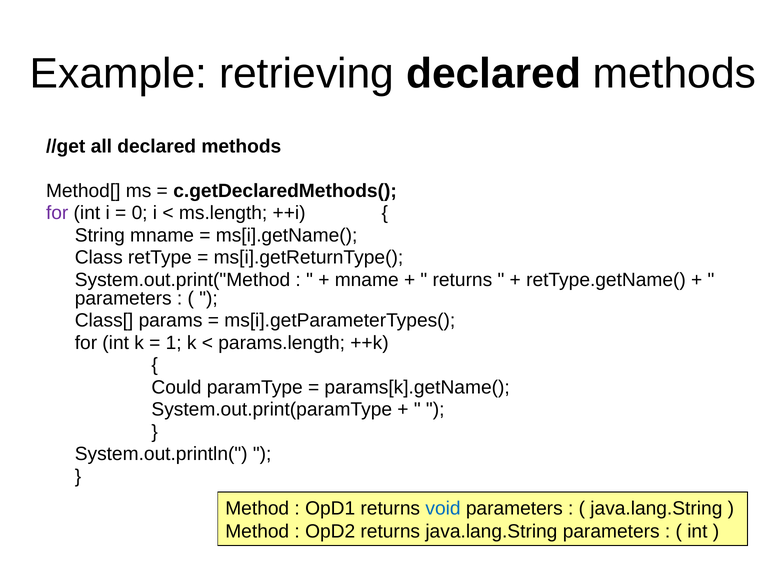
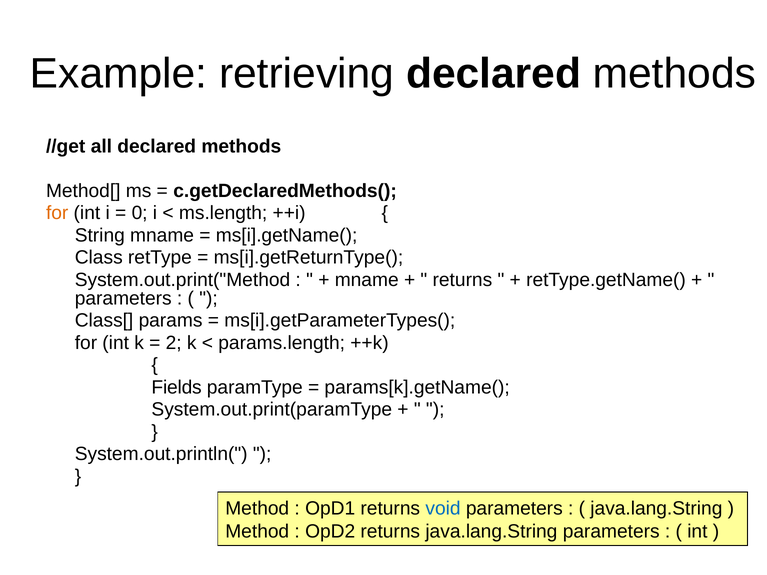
for at (57, 213) colour: purple -> orange
1: 1 -> 2
Could: Could -> Fields
